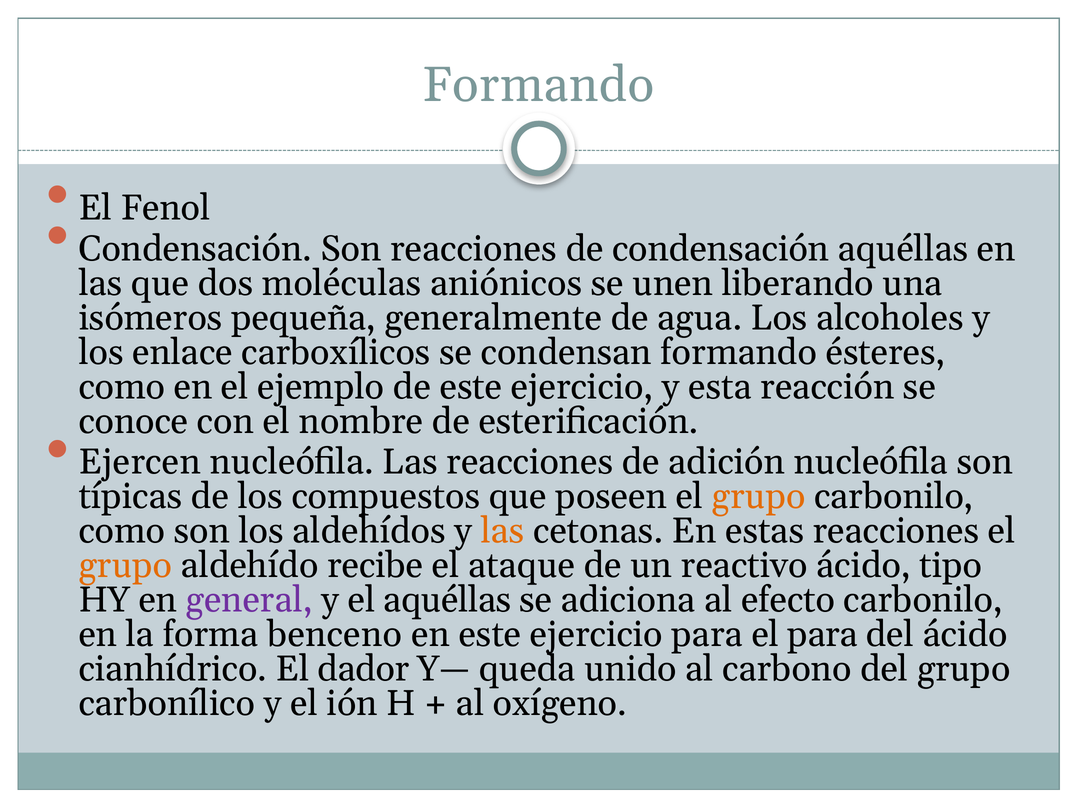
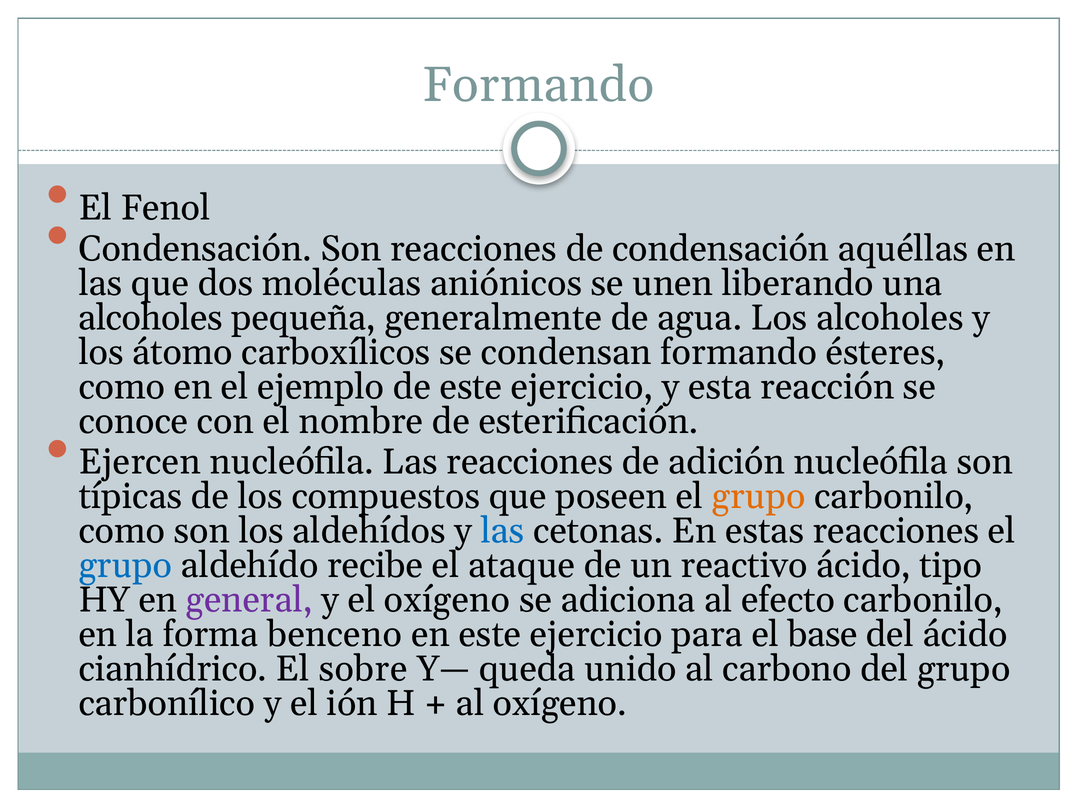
isómeros at (150, 318): isómeros -> alcoholes
enlace: enlace -> átomo
las at (503, 531) colour: orange -> blue
grupo at (125, 566) colour: orange -> blue
el aquéllas: aquéllas -> oxígeno
el para: para -> base
dador: dador -> sobre
